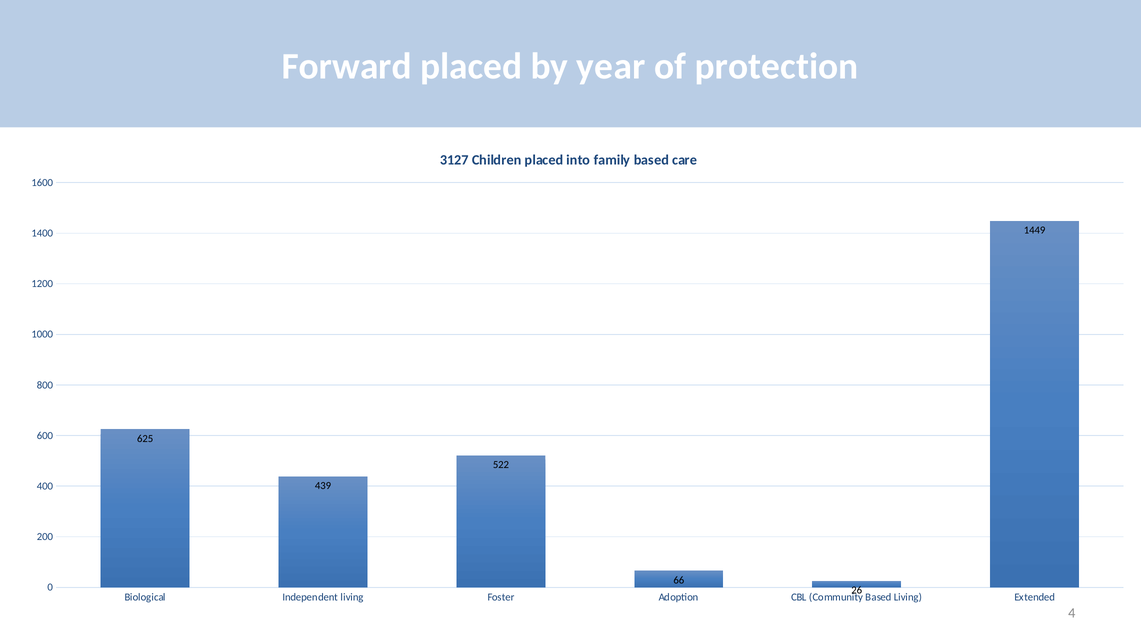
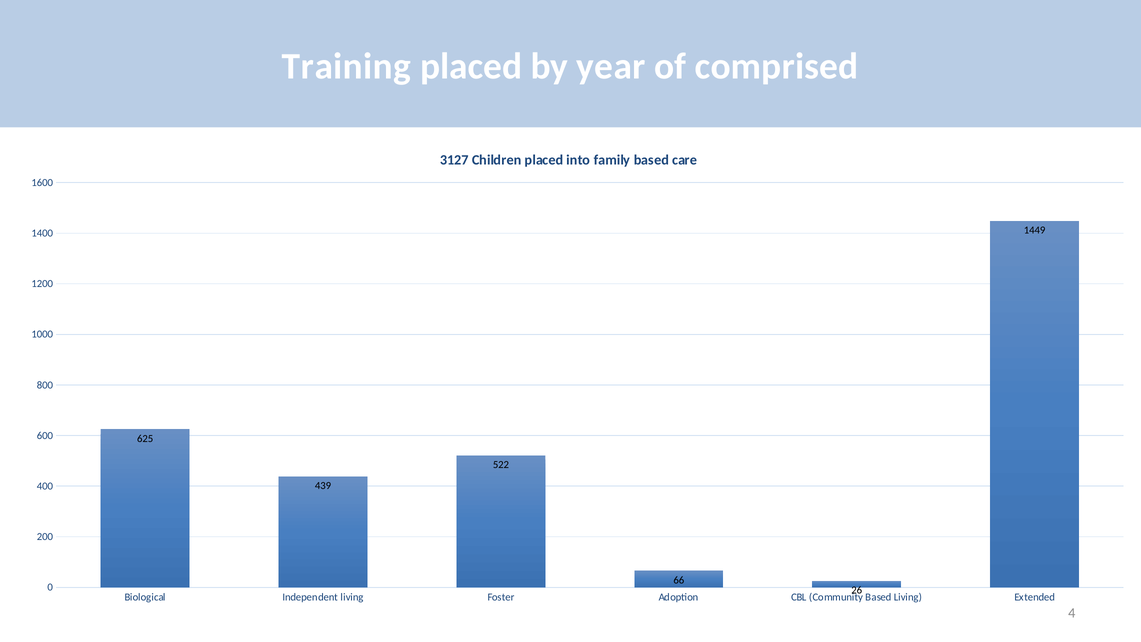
Forward: Forward -> Training
protection: protection -> comprised
